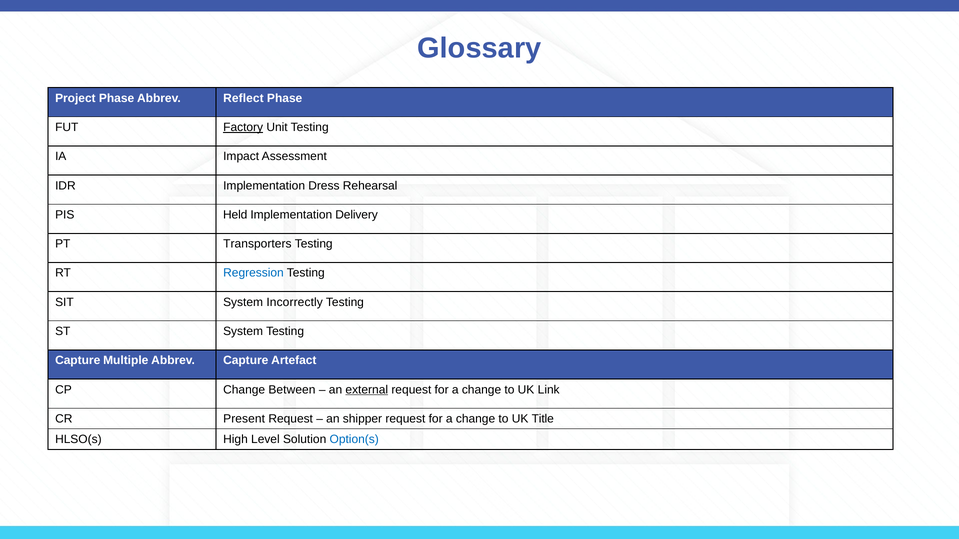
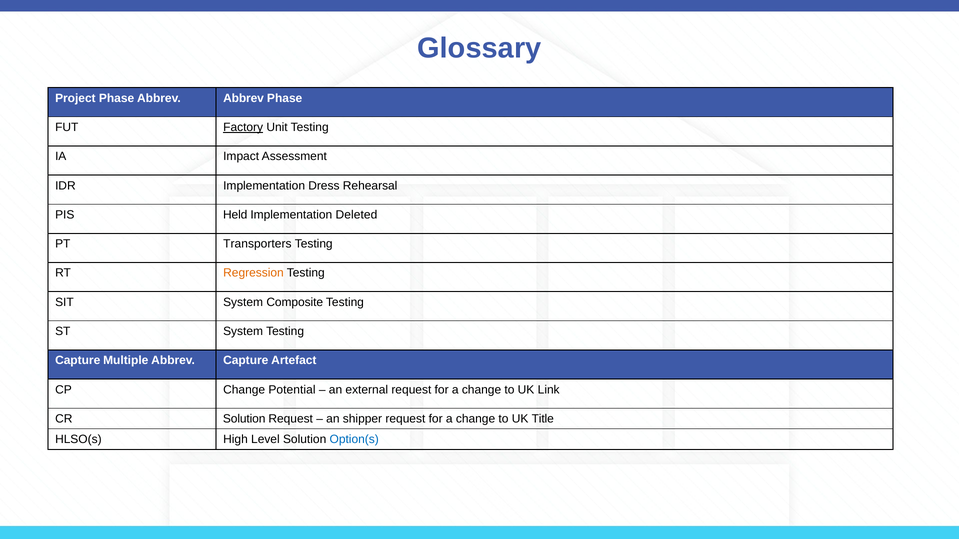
Abbrev Reflect: Reflect -> Abbrev
Delivery: Delivery -> Deleted
Regression colour: blue -> orange
Incorrectly: Incorrectly -> Composite
Between: Between -> Potential
external underline: present -> none
CR Present: Present -> Solution
